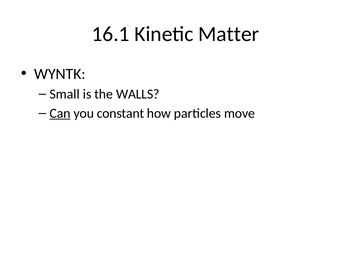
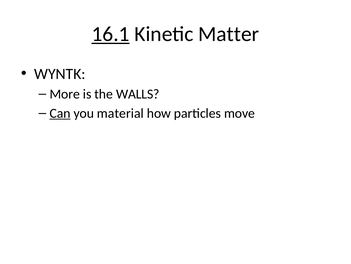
16.1 underline: none -> present
Small: Small -> More
constant: constant -> material
